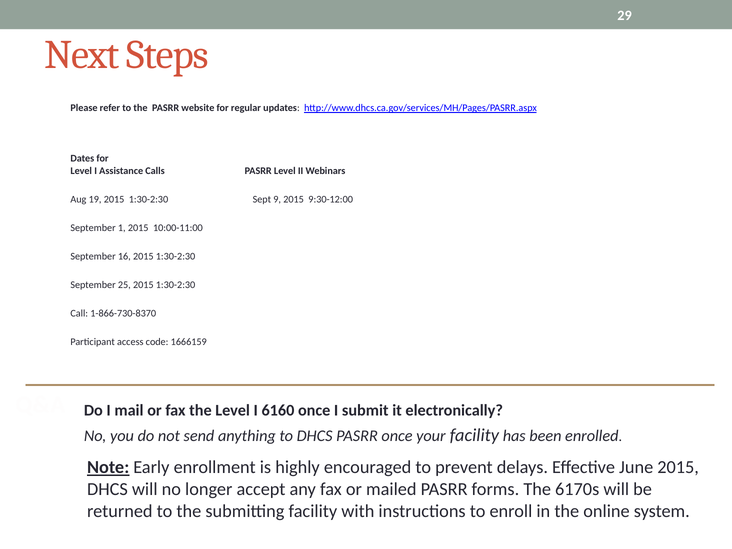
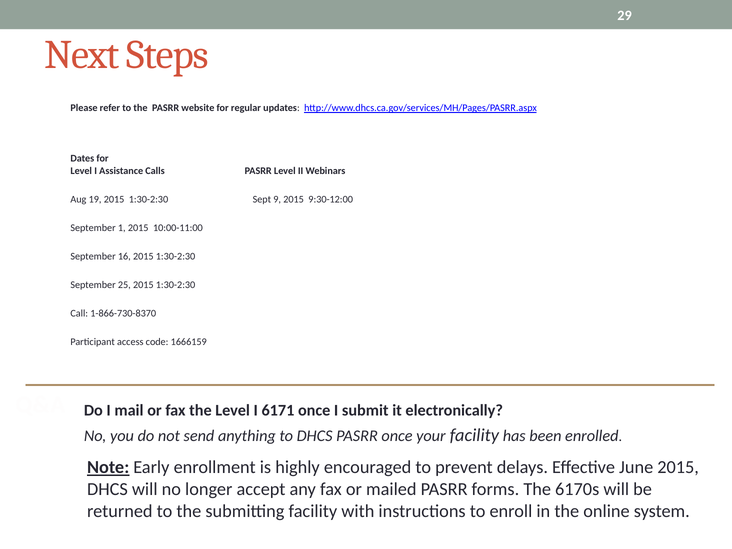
6160: 6160 -> 6171
